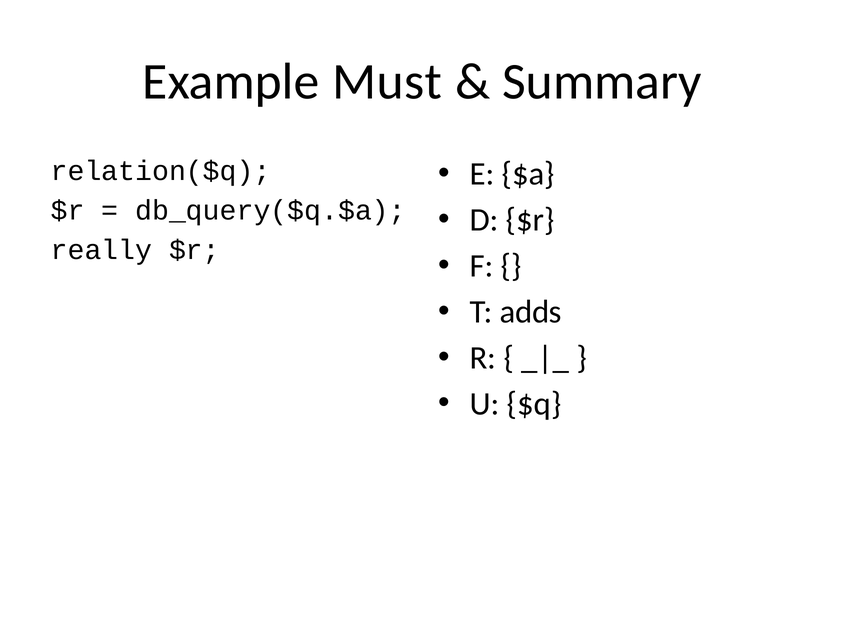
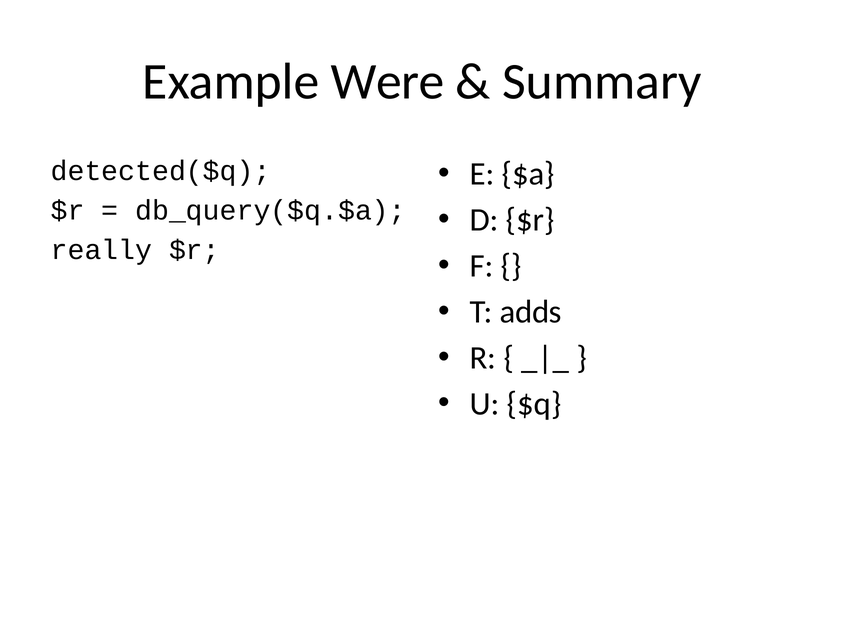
Must: Must -> Were
relation($q: relation($q -> detected($q
